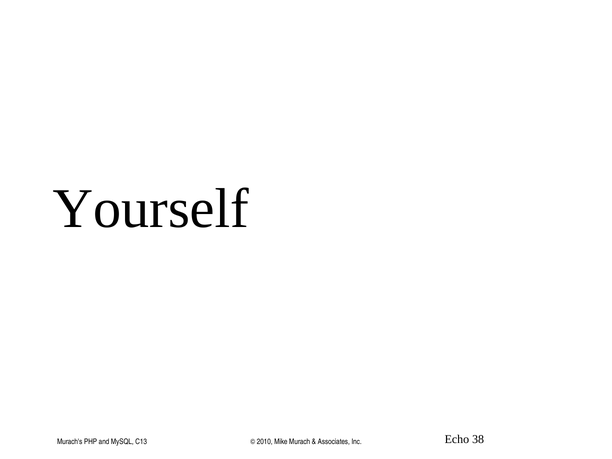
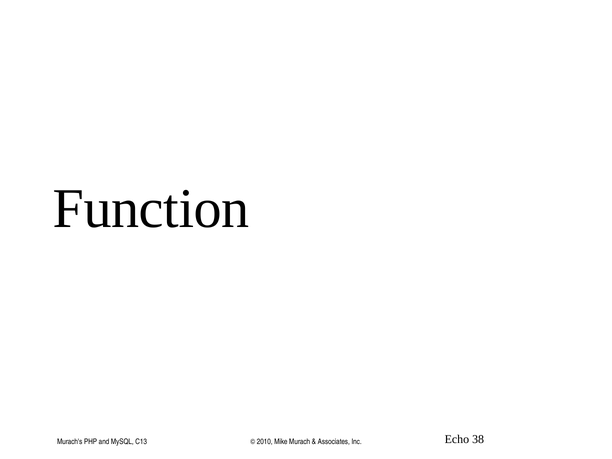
Yourself: Yourself -> Function
